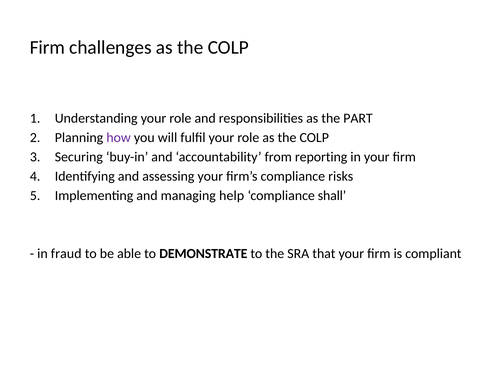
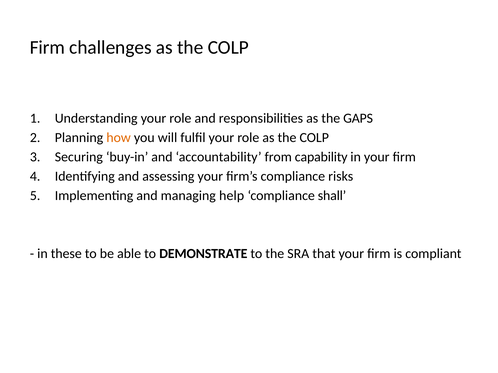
PART: PART -> GAPS
how colour: purple -> orange
reporting: reporting -> capability
fraud: fraud -> these
